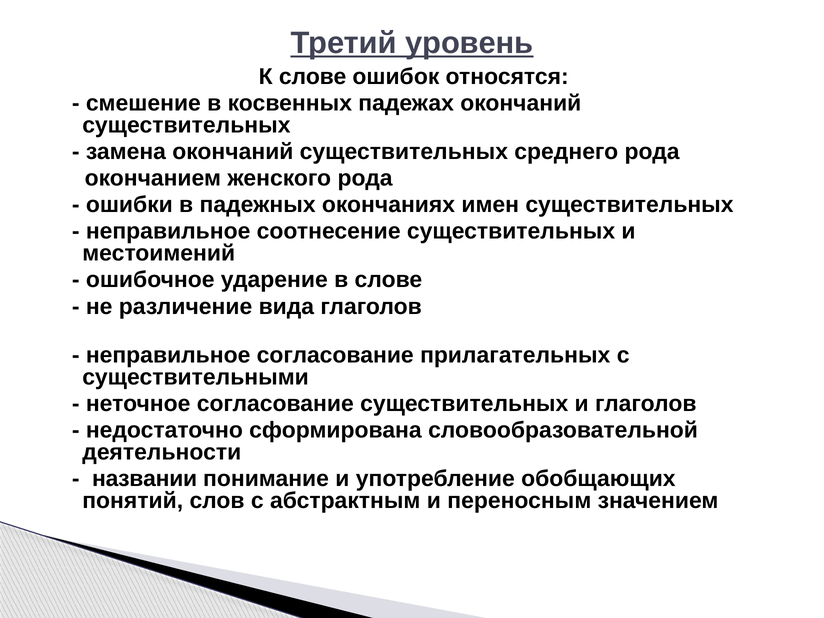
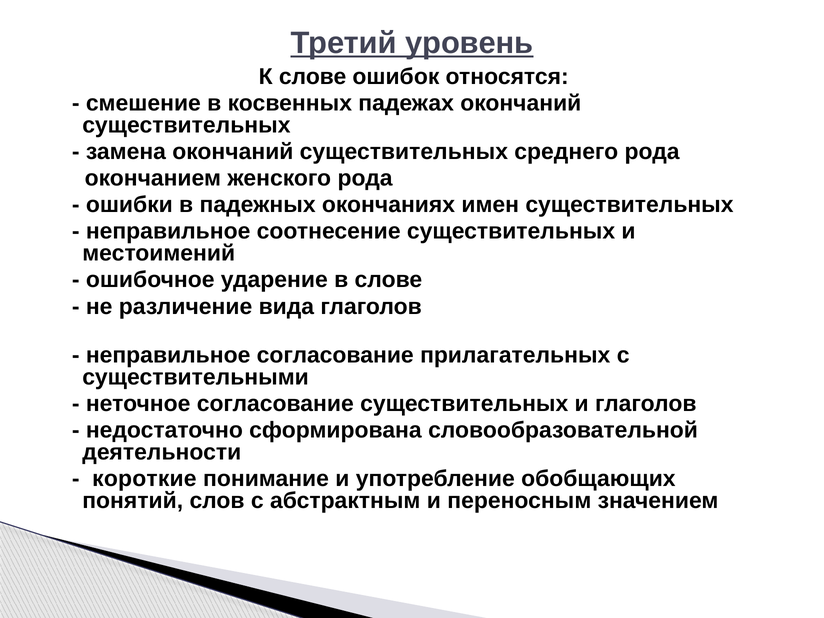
названии: названии -> короткие
